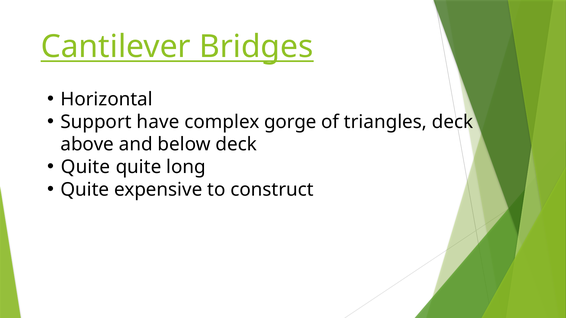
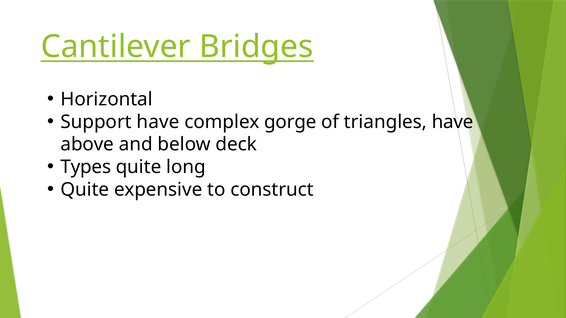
triangles deck: deck -> have
Quite at (86, 167): Quite -> Types
